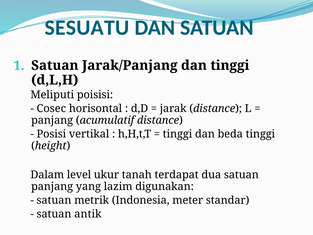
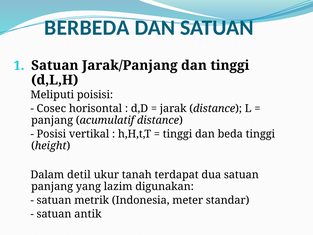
SESUATU: SESUATU -> BERBEDA
level: level -> detil
